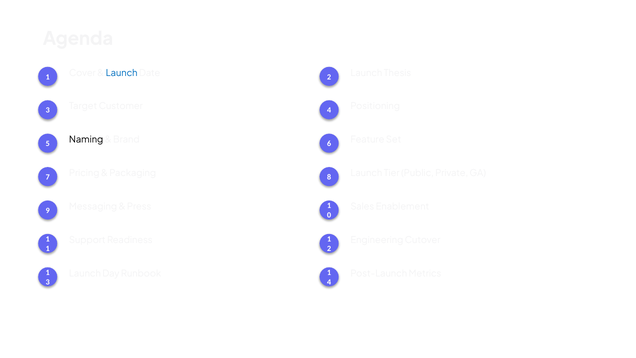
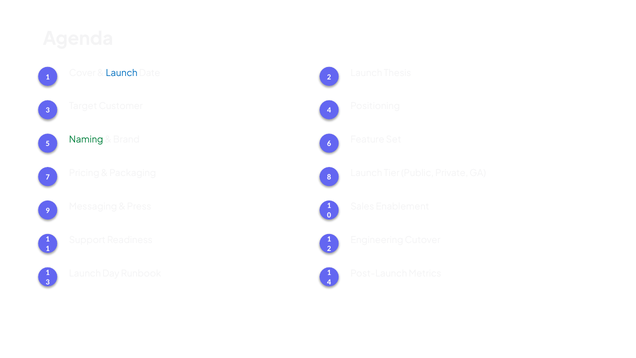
Naming colour: black -> green
